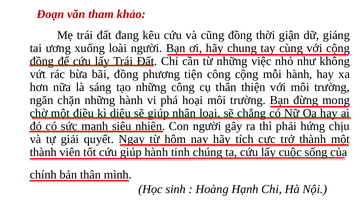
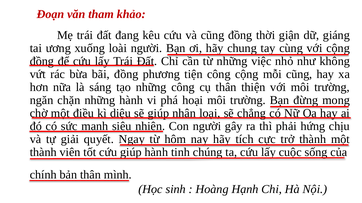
mỗi hành: hành -> cũng
